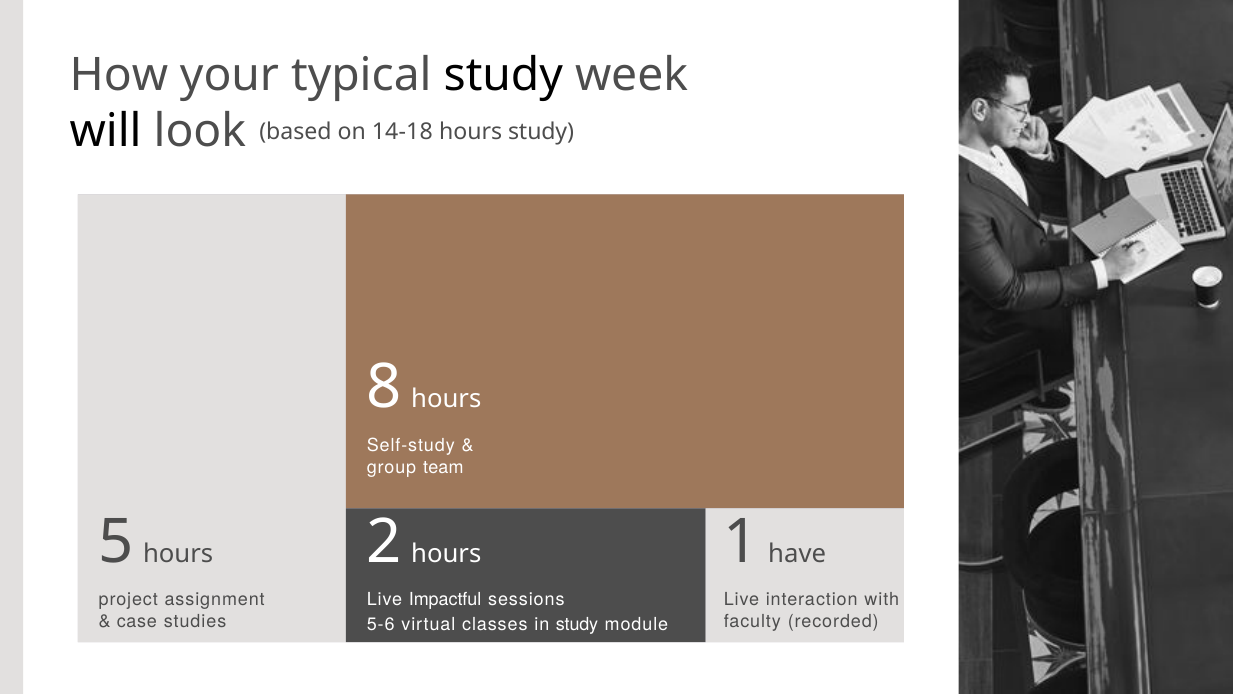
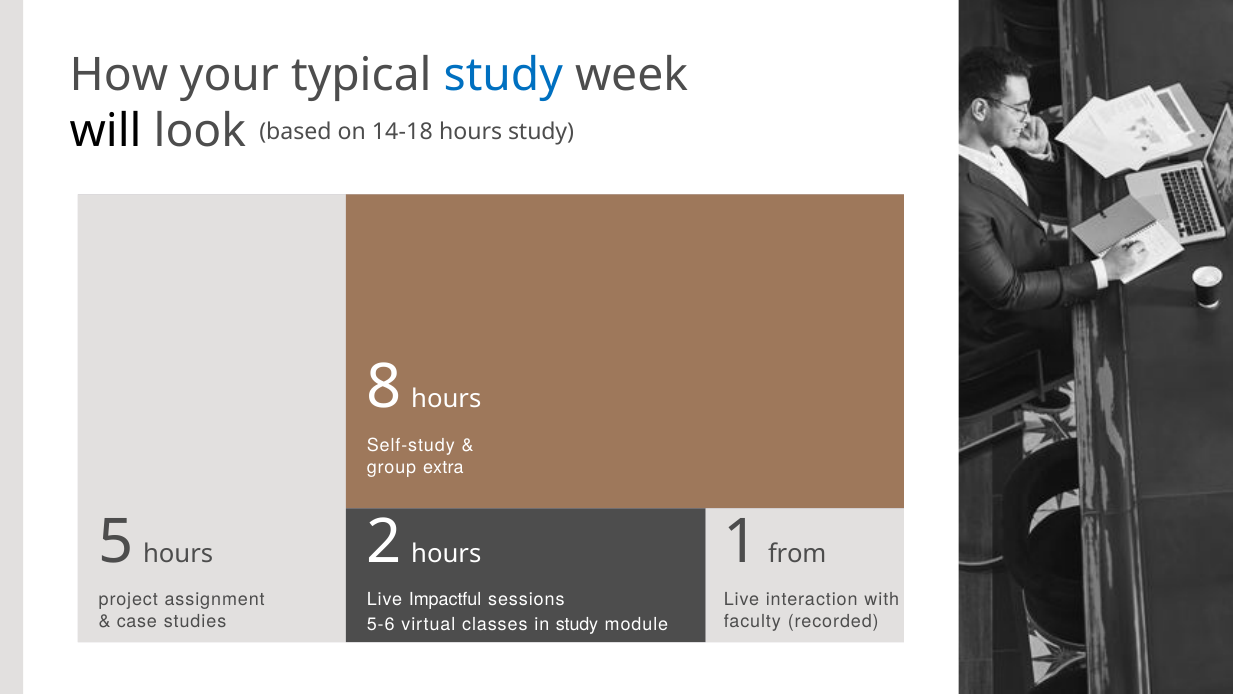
study at (503, 76) colour: black -> blue
team: team -> extra
have: have -> from
